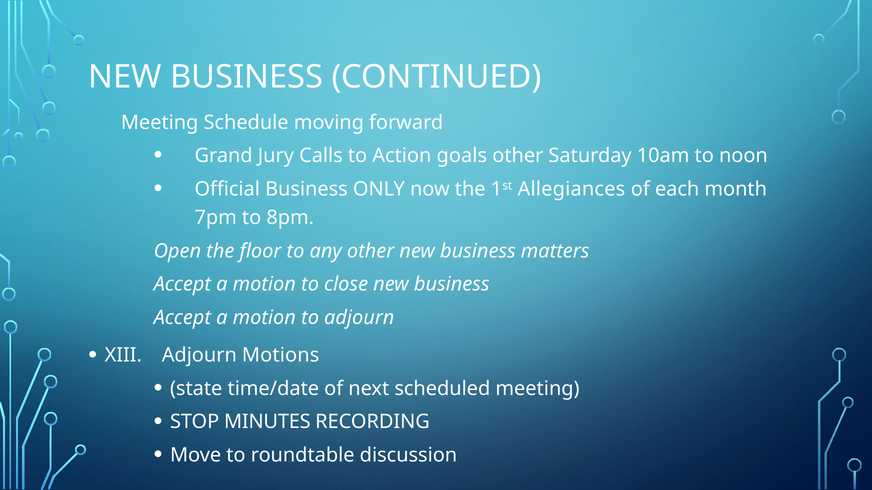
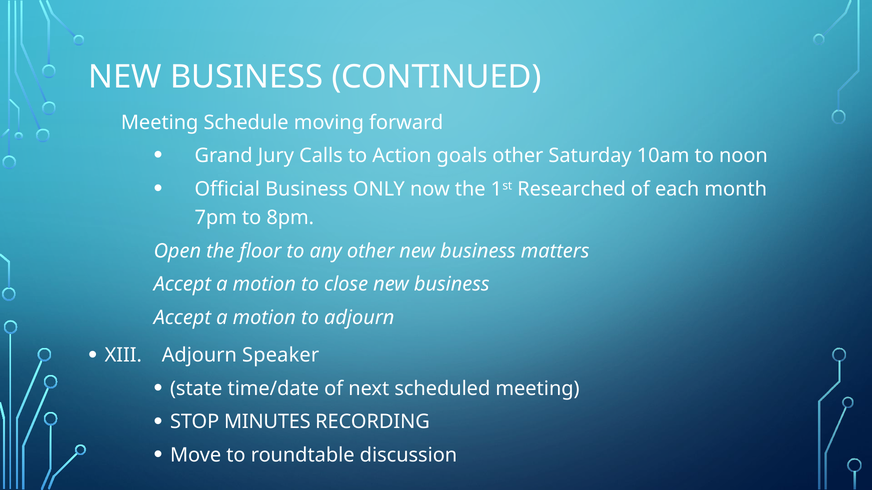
Allegiances: Allegiances -> Researched
Motions: Motions -> Speaker
